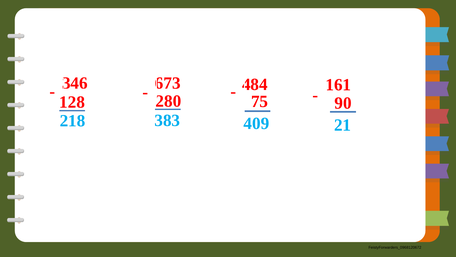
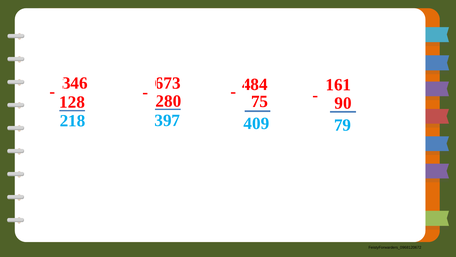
383: 383 -> 397
21: 21 -> 79
